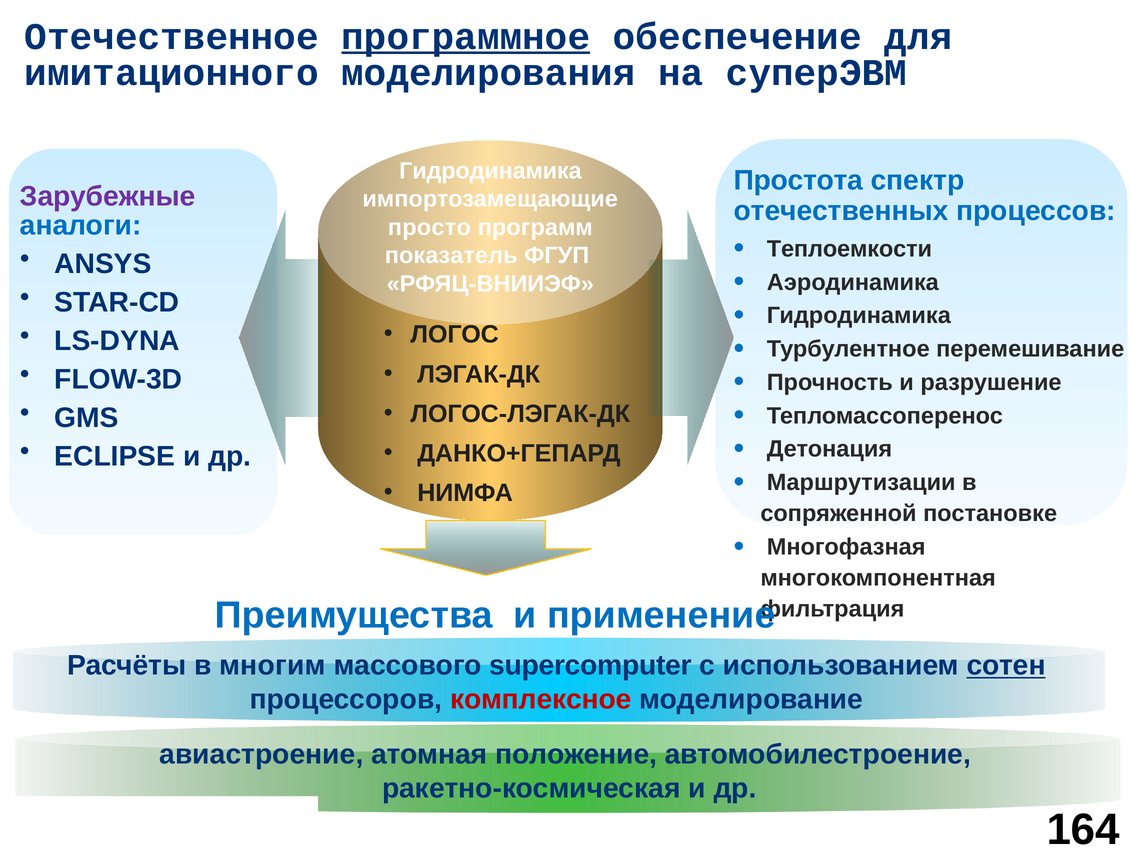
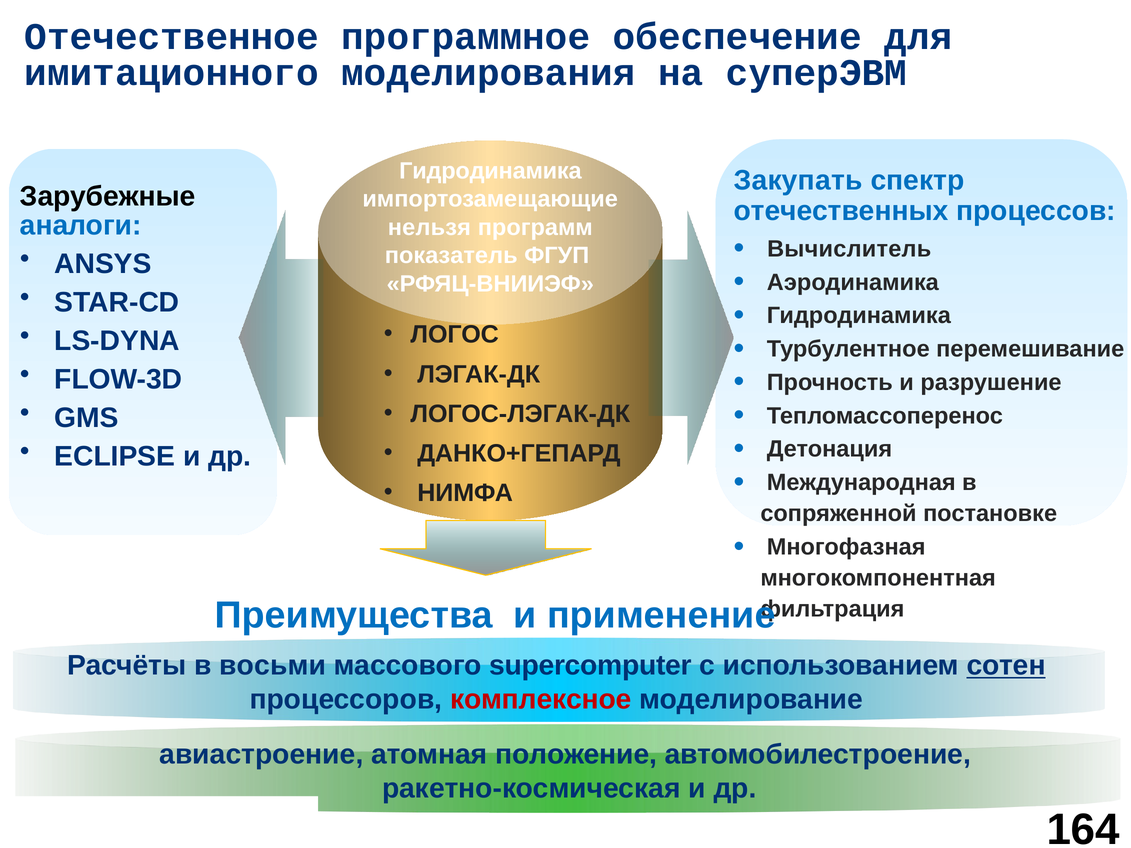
программное underline: present -> none
Простота: Простота -> Закупать
Зарубежные colour: purple -> black
просто: просто -> нельзя
Теплоемкости: Теплоемкости -> Вычислитель
Маршрутизации: Маршрутизации -> Международная
многим: многим -> восьми
